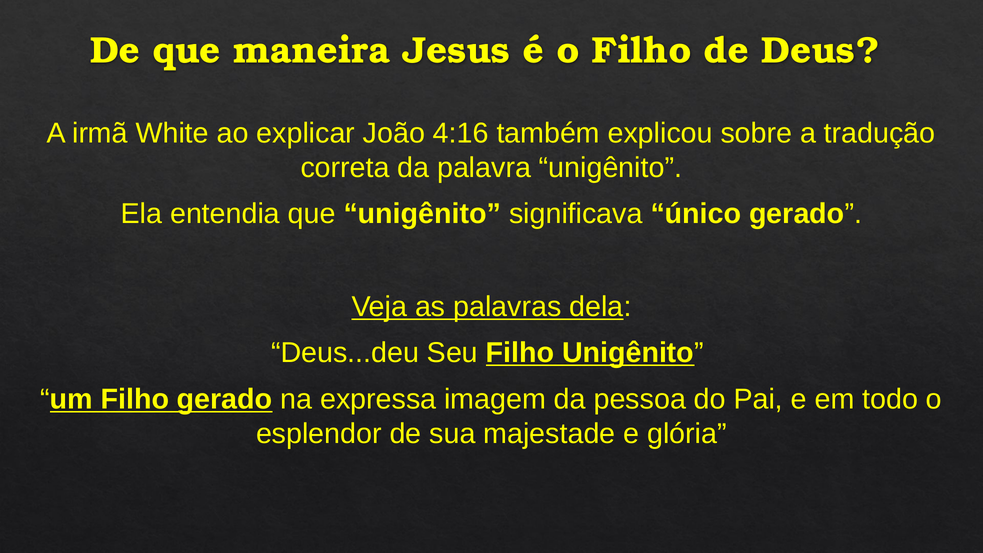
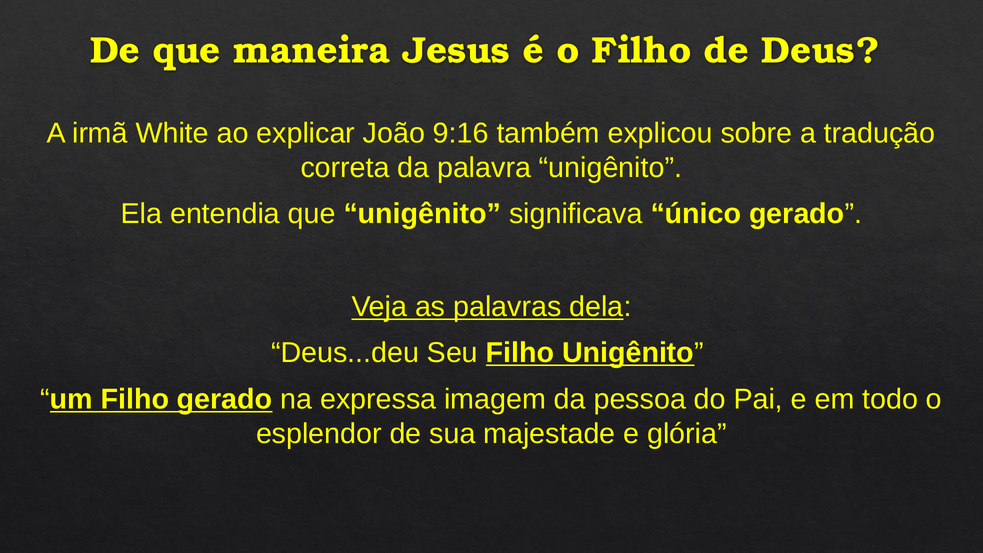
4:16: 4:16 -> 9:16
